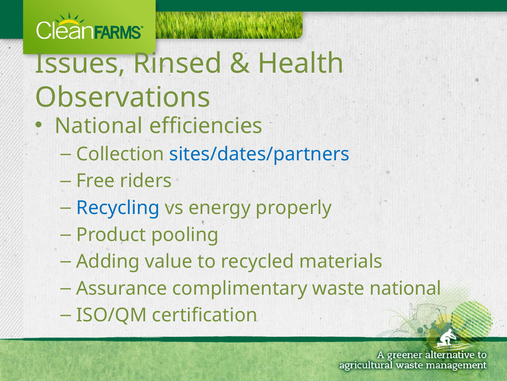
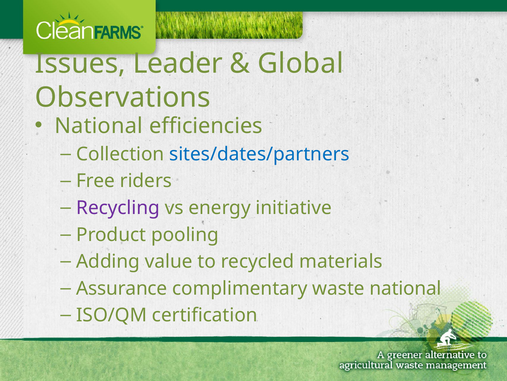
Rinsed: Rinsed -> Leader
Health: Health -> Global
Recycling colour: blue -> purple
properly: properly -> initiative
